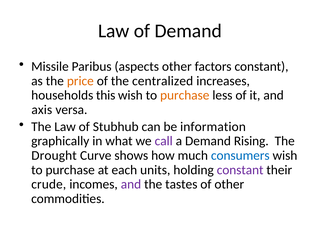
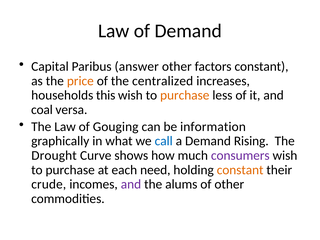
Missile: Missile -> Capital
aspects: aspects -> answer
axis: axis -> coal
Stubhub: Stubhub -> Gouging
call colour: purple -> blue
consumers colour: blue -> purple
units: units -> need
constant at (240, 170) colour: purple -> orange
tastes: tastes -> alums
